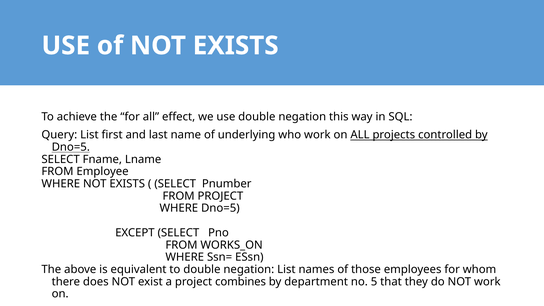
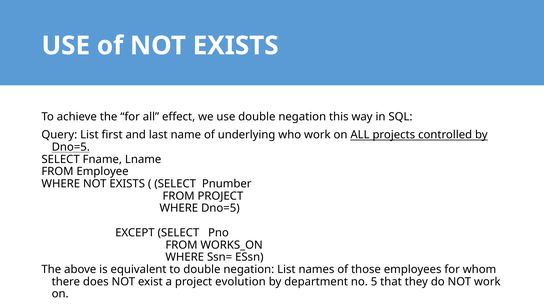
combines: combines -> evolution
